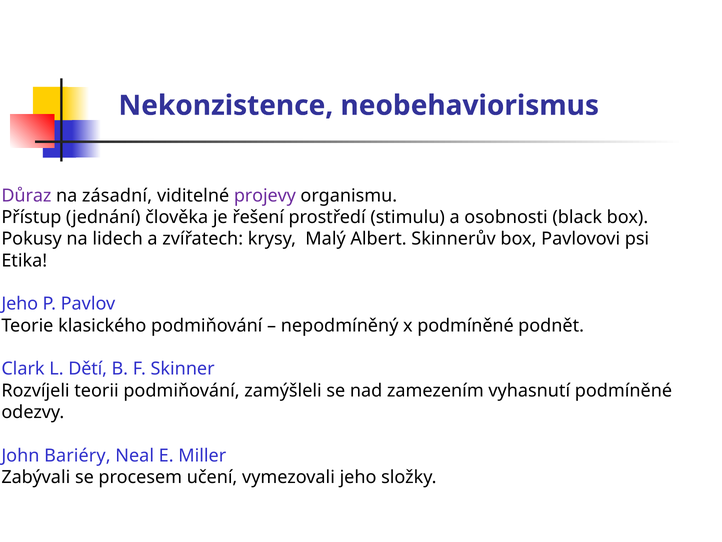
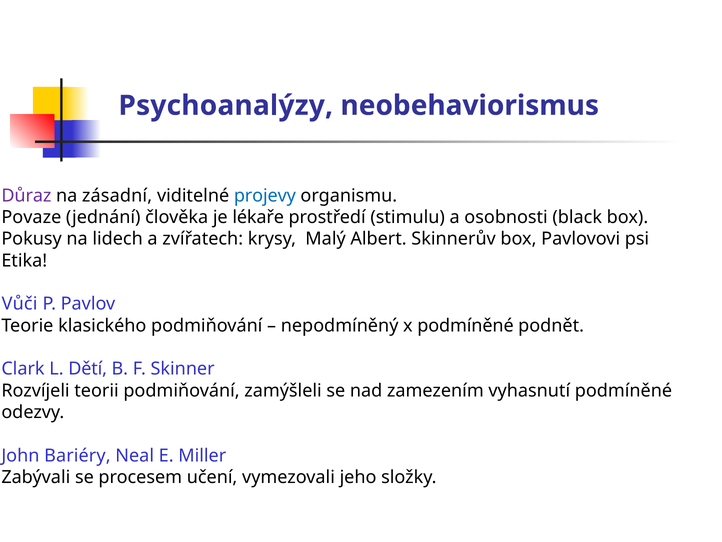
Nekonzistence: Nekonzistence -> Psychoanalýzy
projevy colour: purple -> blue
Přístup: Přístup -> Povaze
řešení: řešení -> lékaře
Jeho at (20, 304): Jeho -> Vůči
